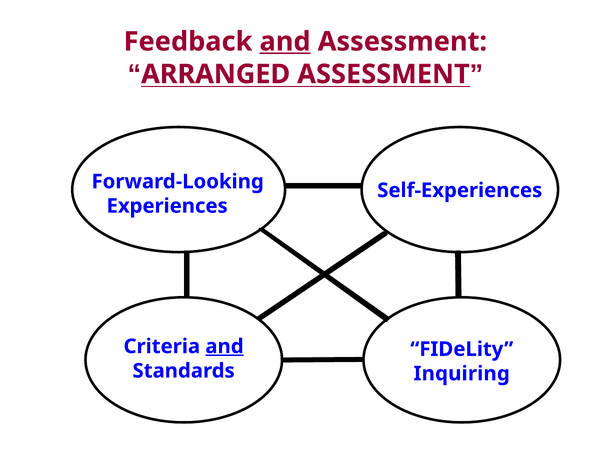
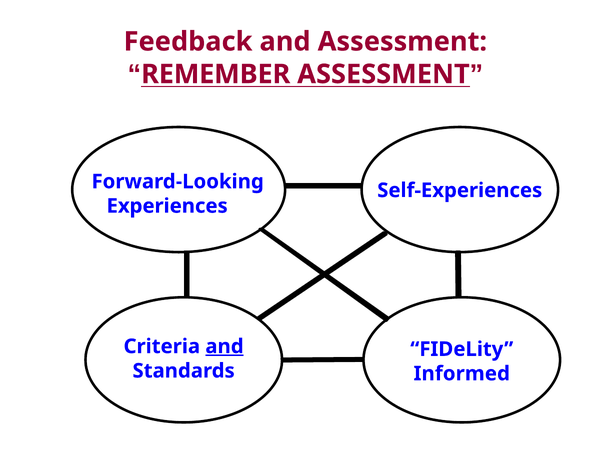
and at (285, 42) underline: present -> none
ARRANGED: ARRANGED -> REMEMBER
Inquiring: Inquiring -> Informed
